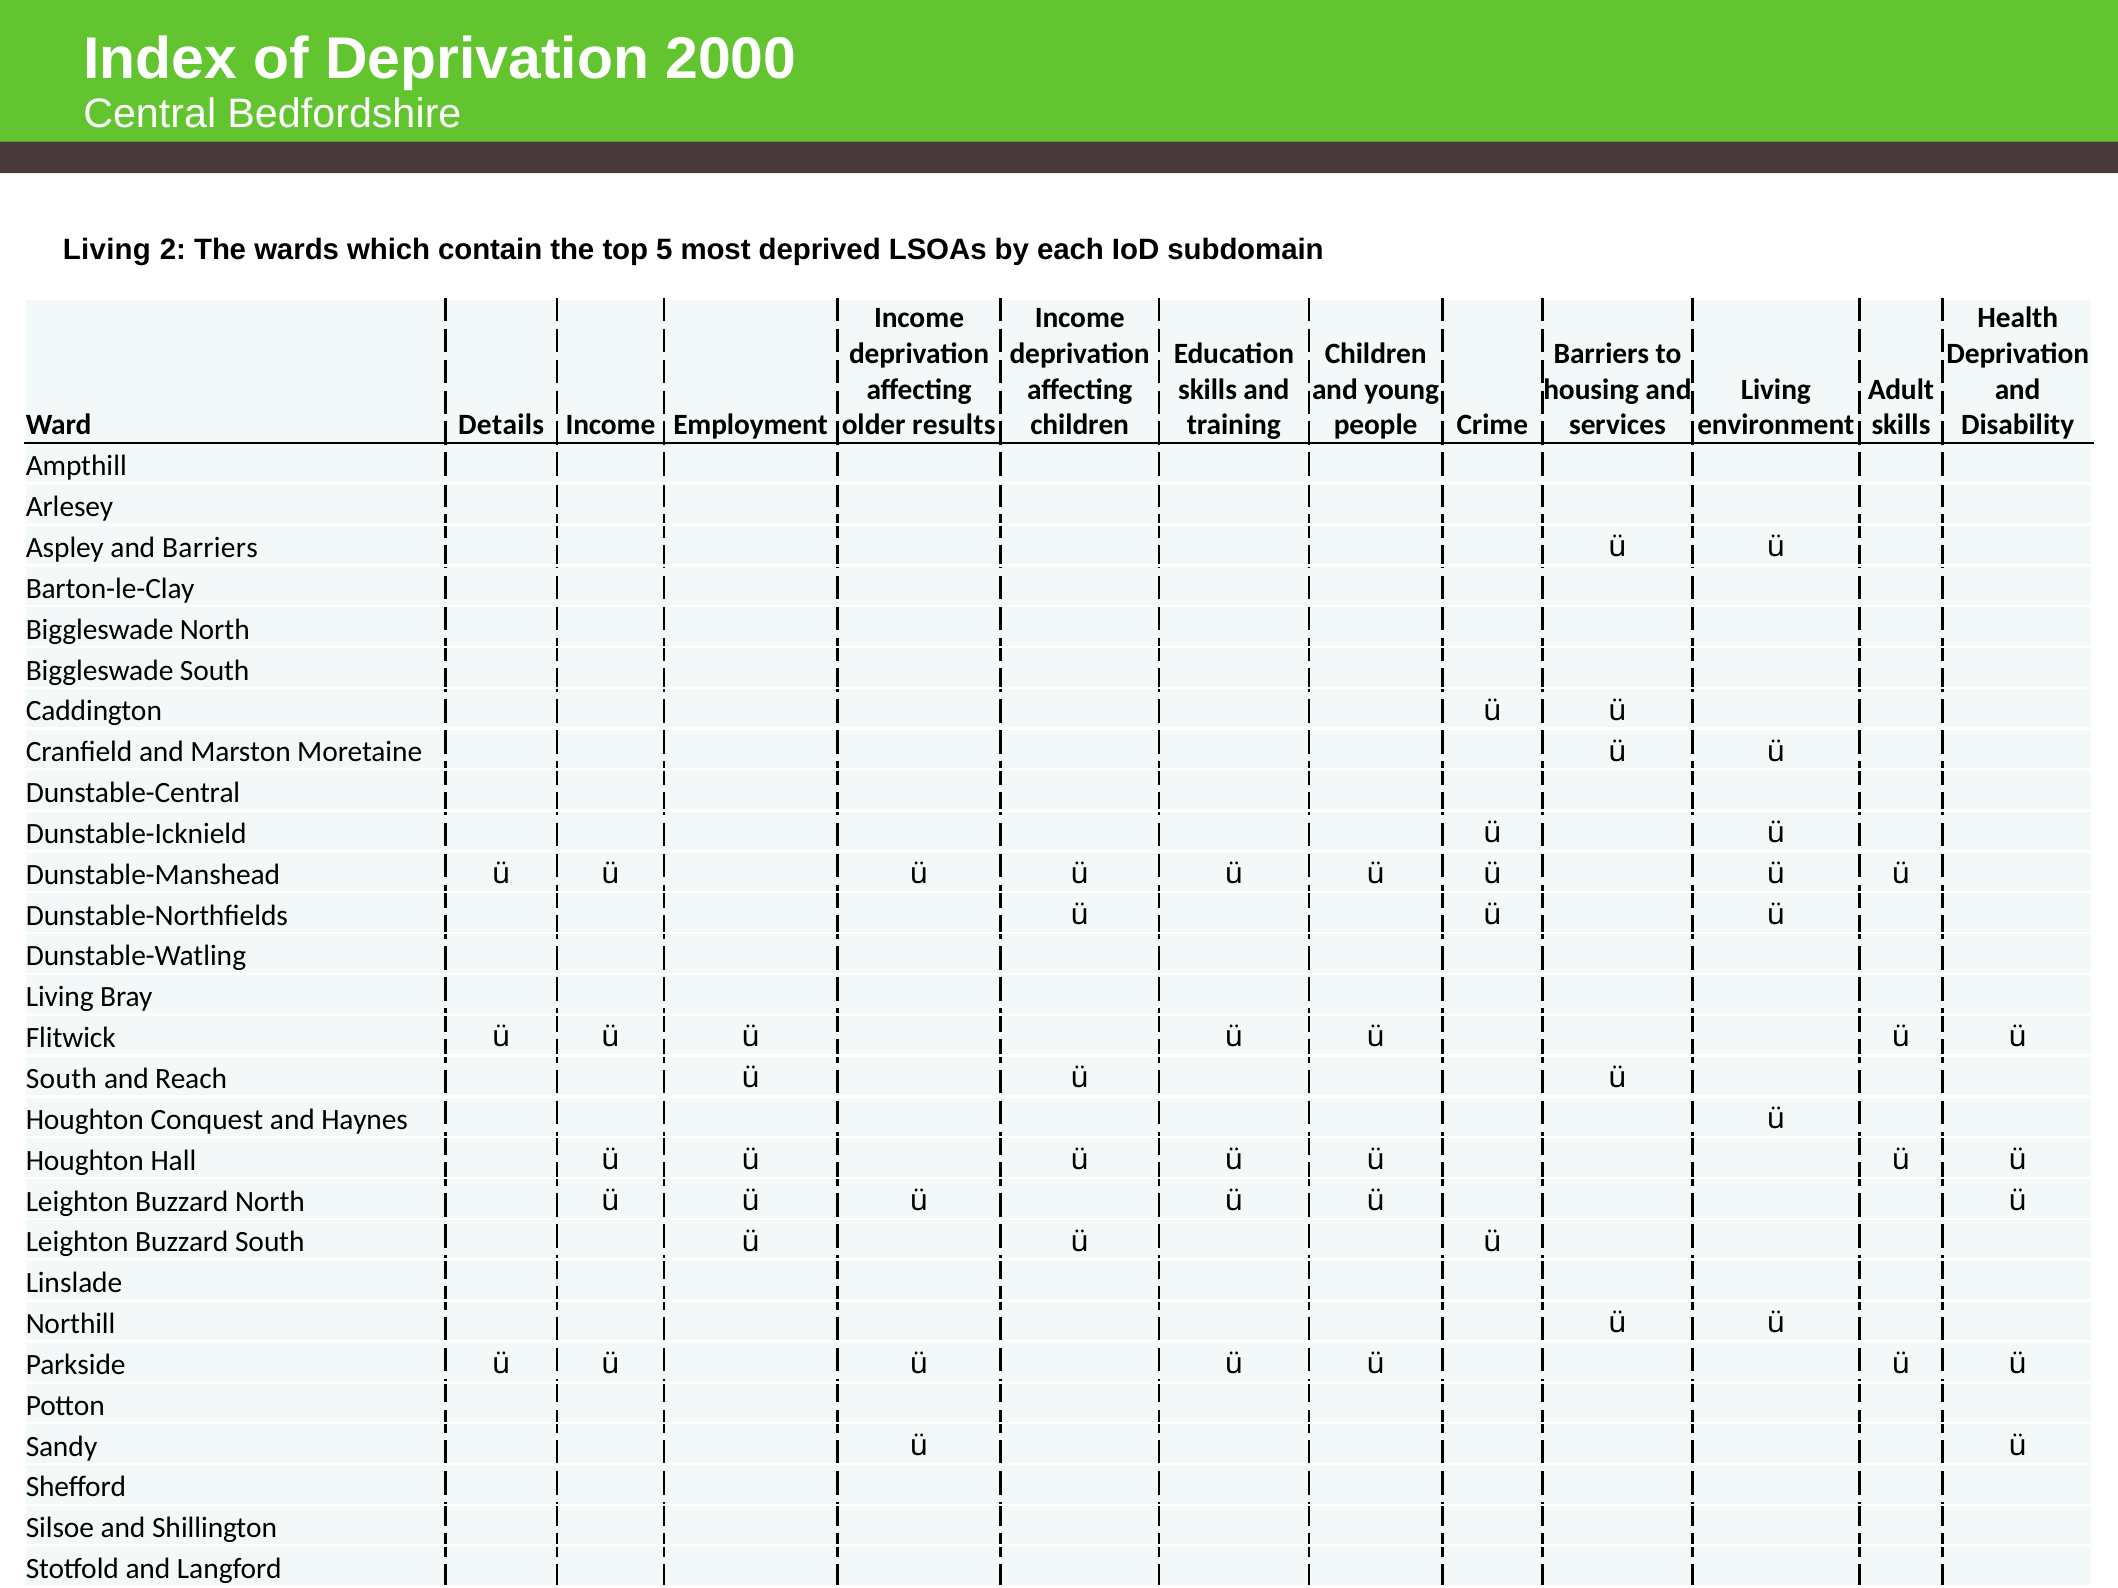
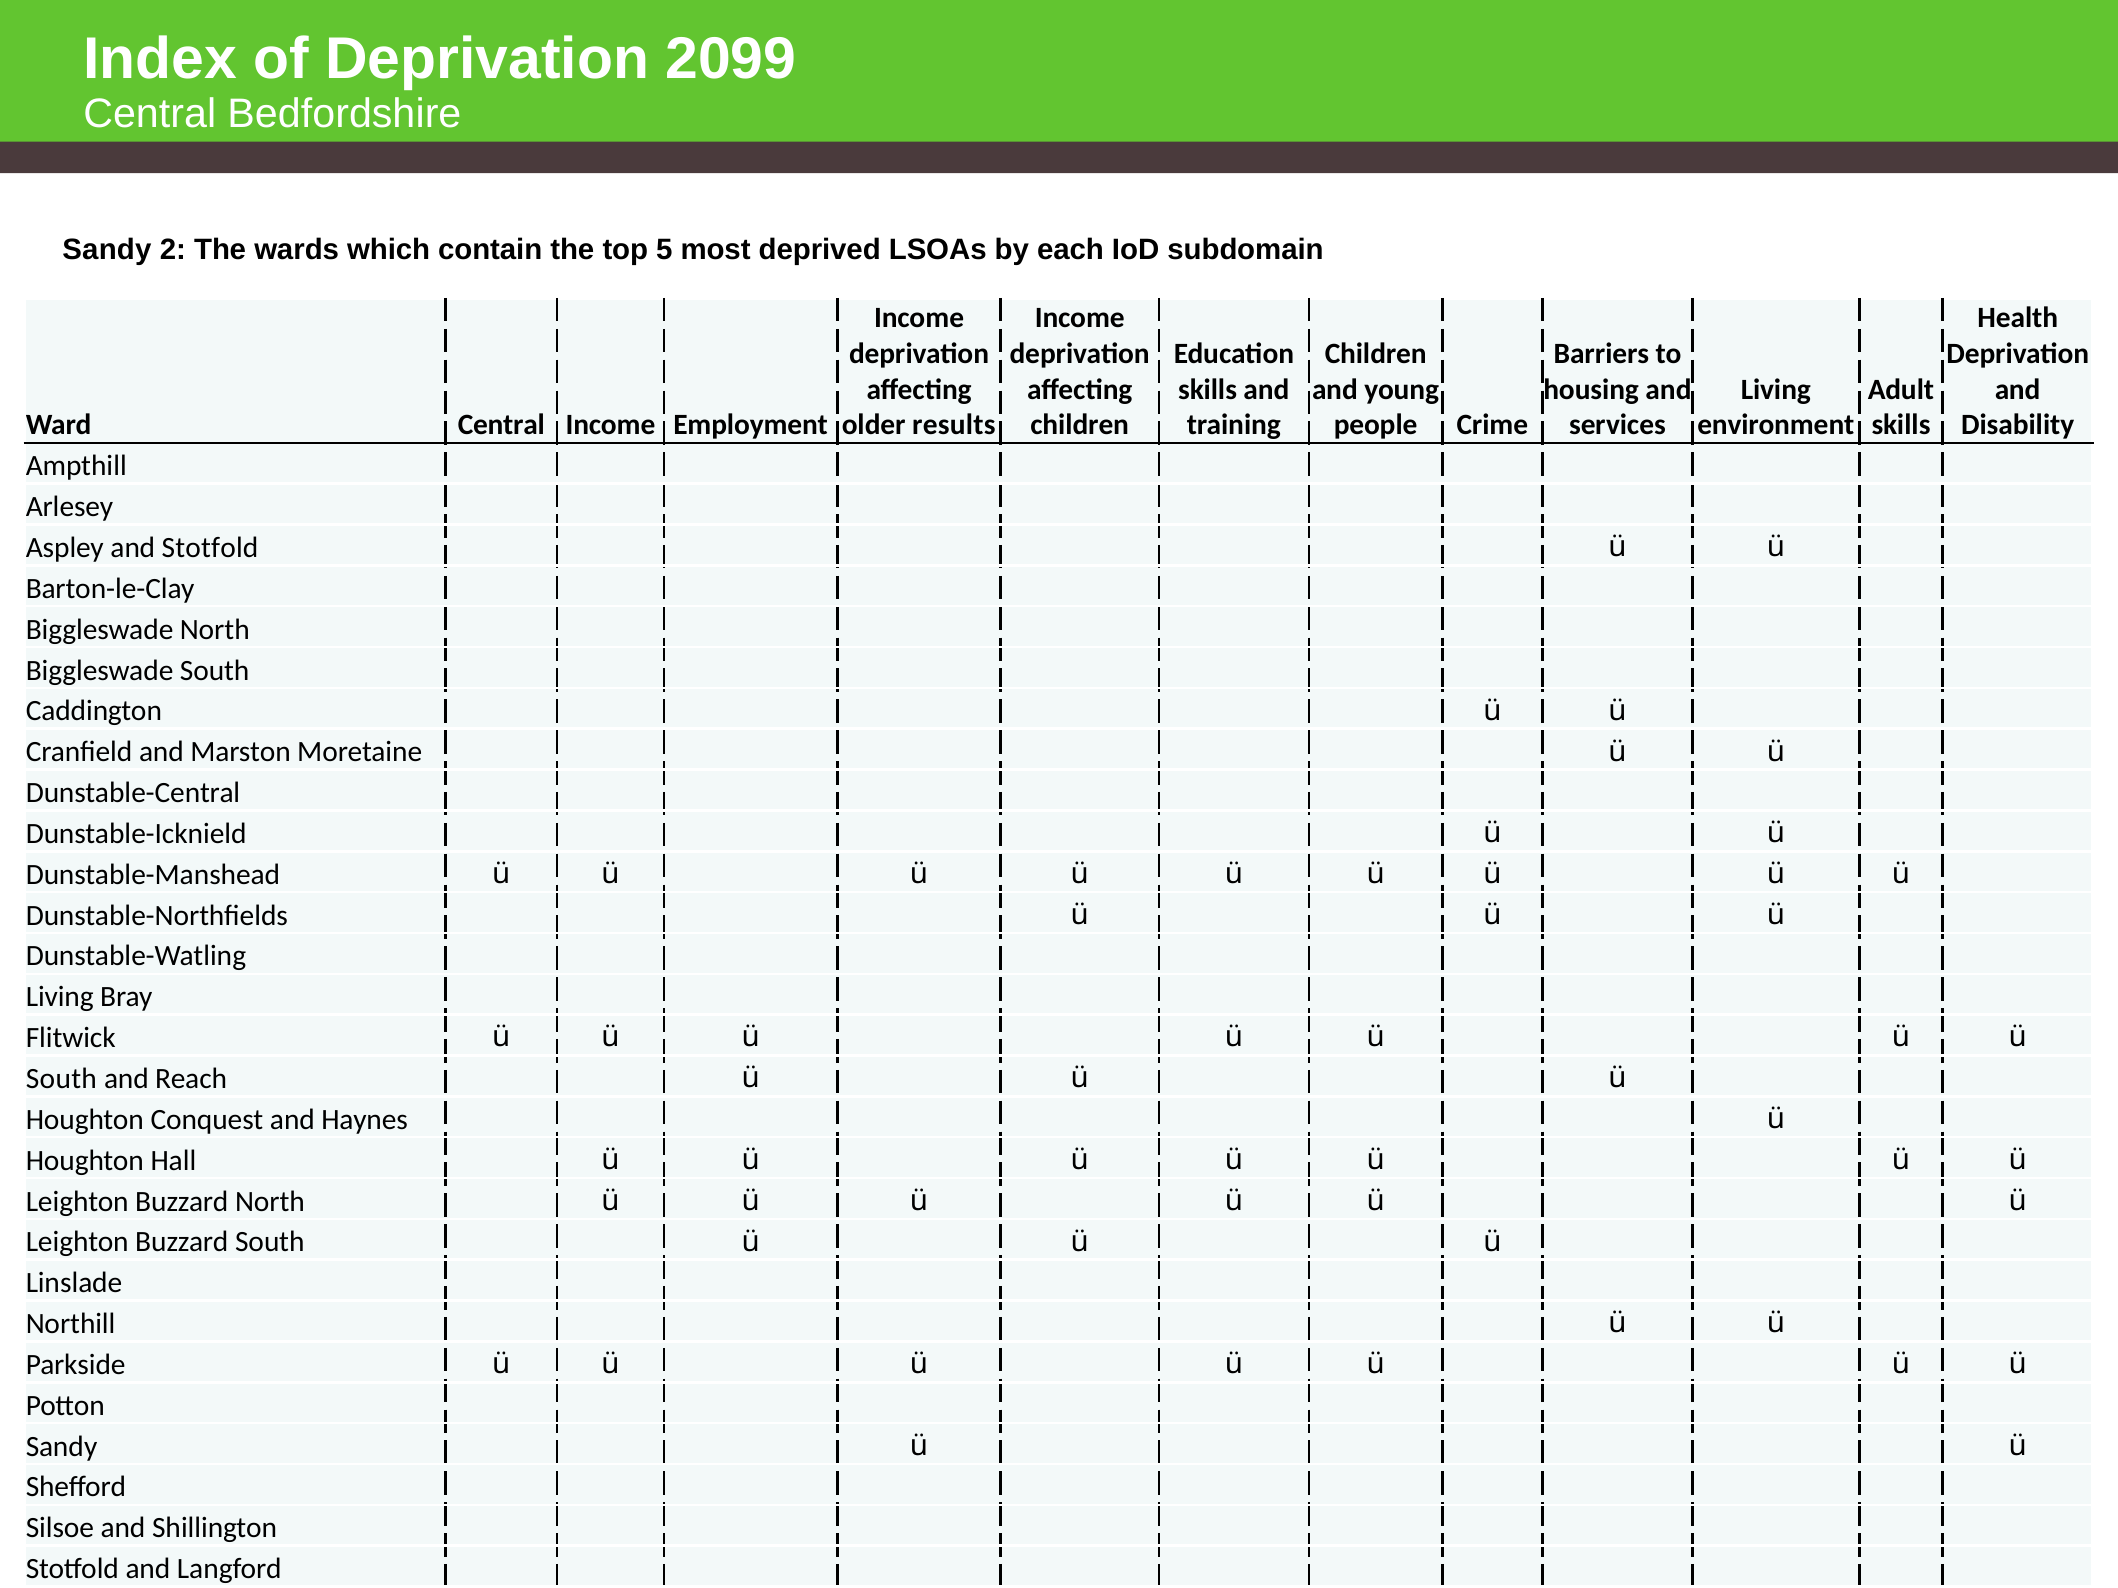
2000: 2000 -> 2099
Living at (107, 250): Living -> Sandy
Ward Details: Details -> Central
and Barriers: Barriers -> Stotfold
